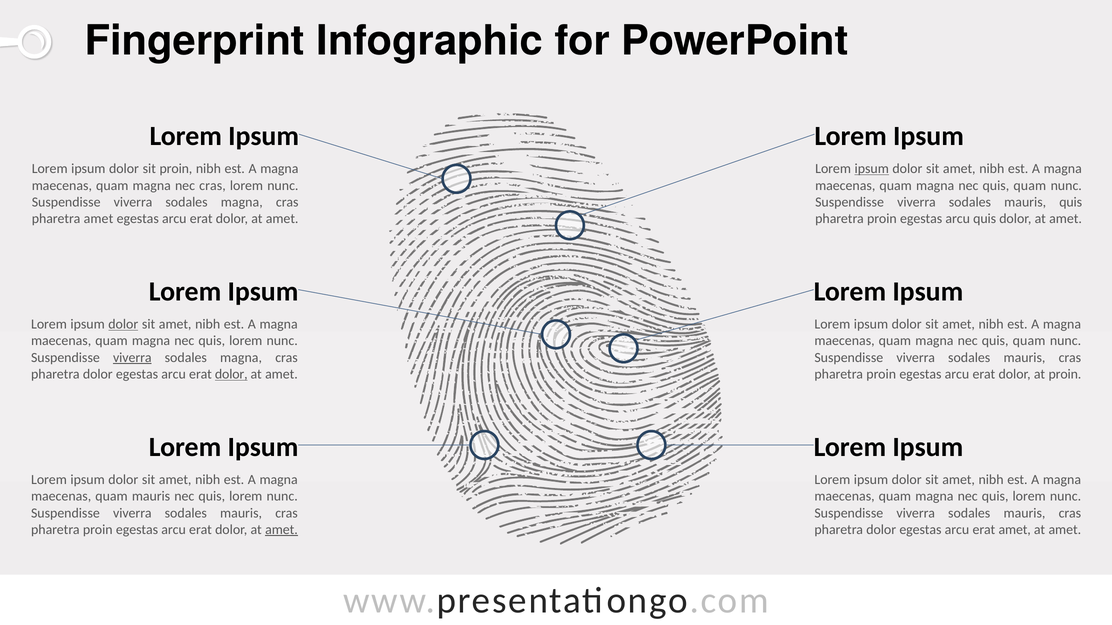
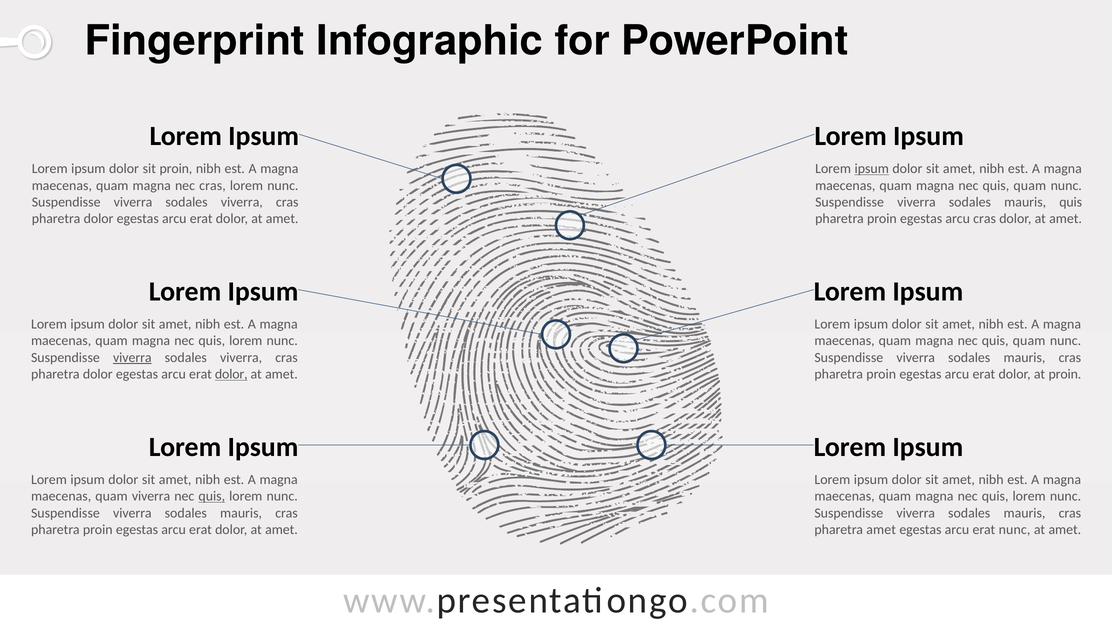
magna at (242, 202): magna -> viverra
amet at (98, 219): amet -> dolor
arcu quis: quis -> cras
dolor at (123, 324) underline: present -> none
magna at (241, 358): magna -> viverra
quam mauris: mauris -> viverra
quis at (212, 497) underline: none -> present
amet at (281, 530) underline: present -> none
dolor at (881, 530): dolor -> amet
erat amet: amet -> nunc
